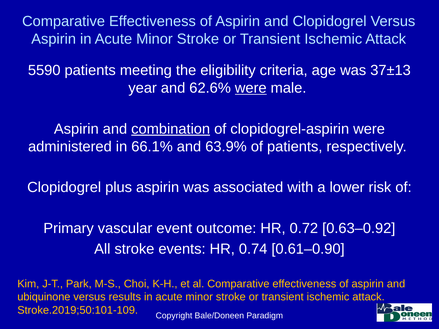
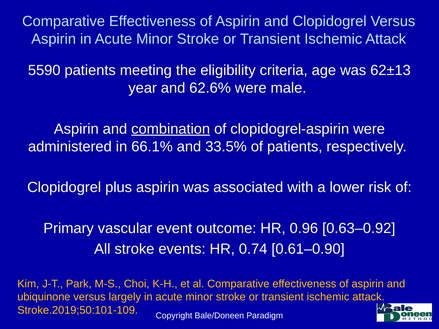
37±13: 37±13 -> 62±13
were at (251, 88) underline: present -> none
63.9%: 63.9% -> 33.5%
0.72: 0.72 -> 0.96
results: results -> largely
